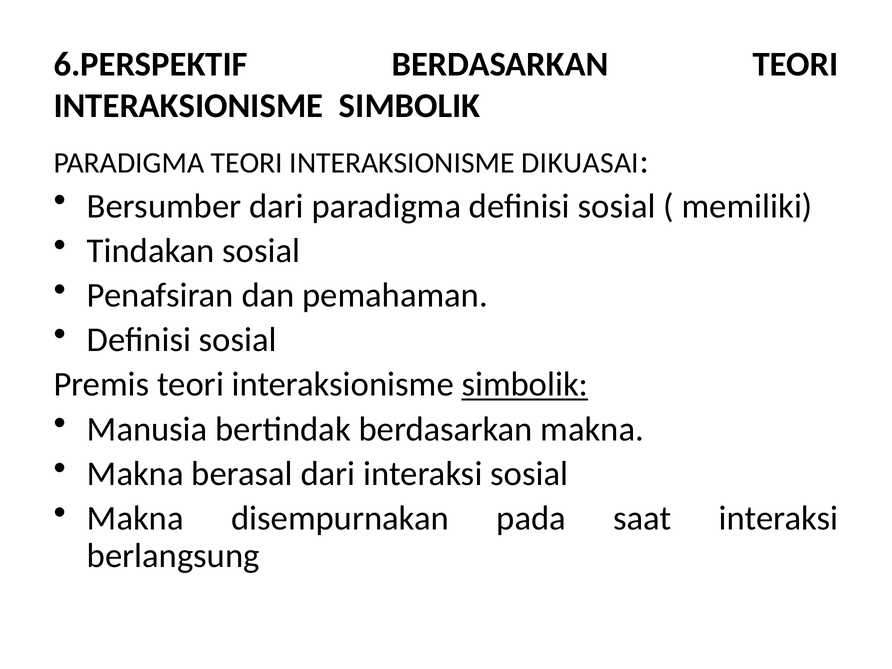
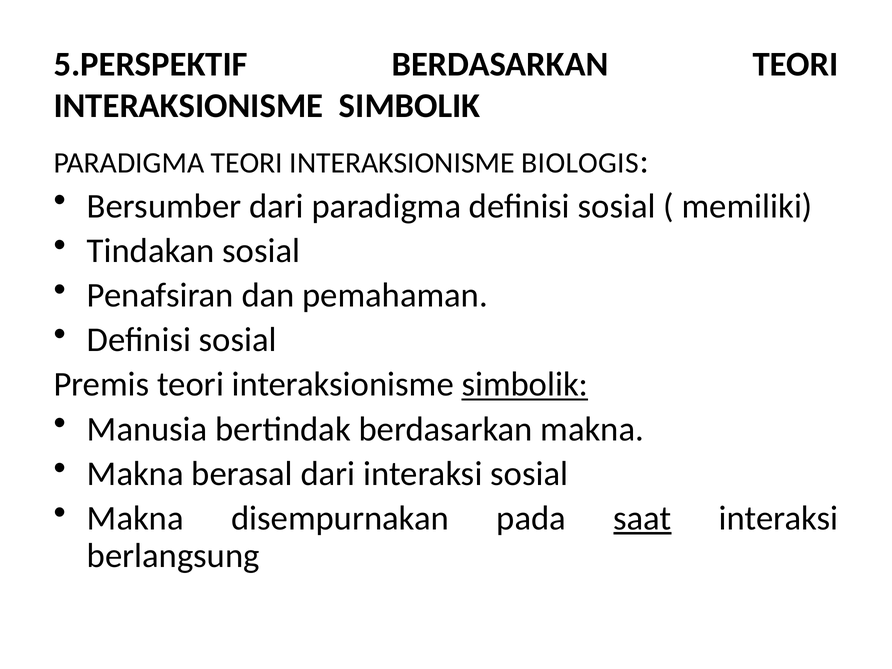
6.PERSPEKTIF: 6.PERSPEKTIF -> 5.PERSPEKTIF
DIKUASAI: DIKUASAI -> BIOLOGIS
saat underline: none -> present
